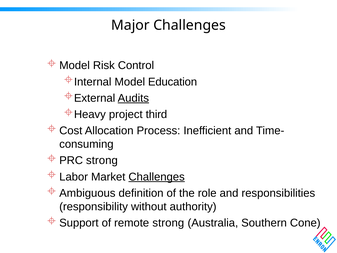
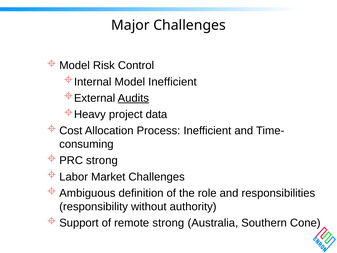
Model Education: Education -> Inefficient
third: third -> data
Challenges at (157, 177) underline: present -> none
